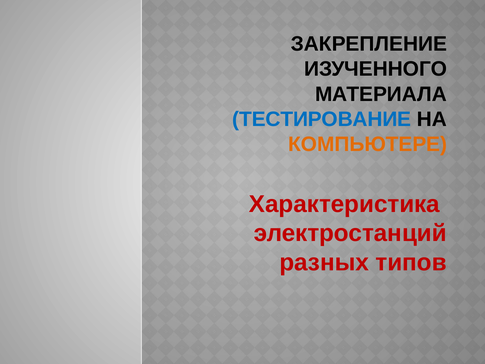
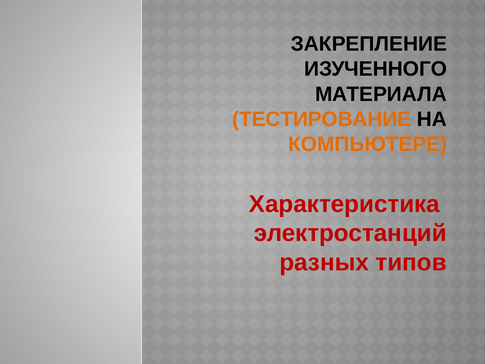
ТЕСТИРОВАНИЕ colour: blue -> orange
